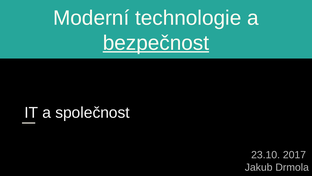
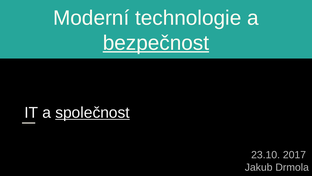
společnost underline: none -> present
